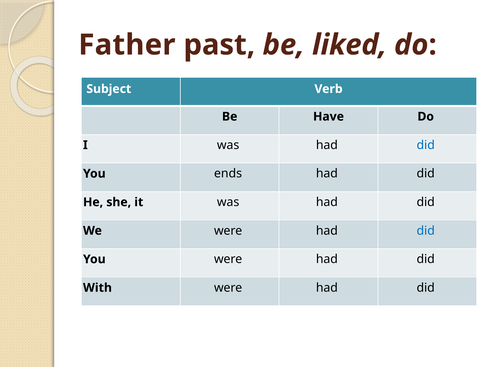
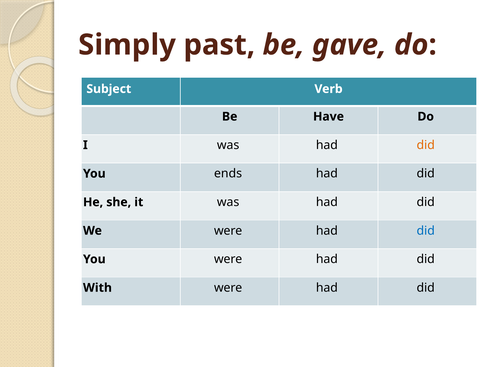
Father: Father -> Simply
liked: liked -> gave
did at (426, 145) colour: blue -> orange
